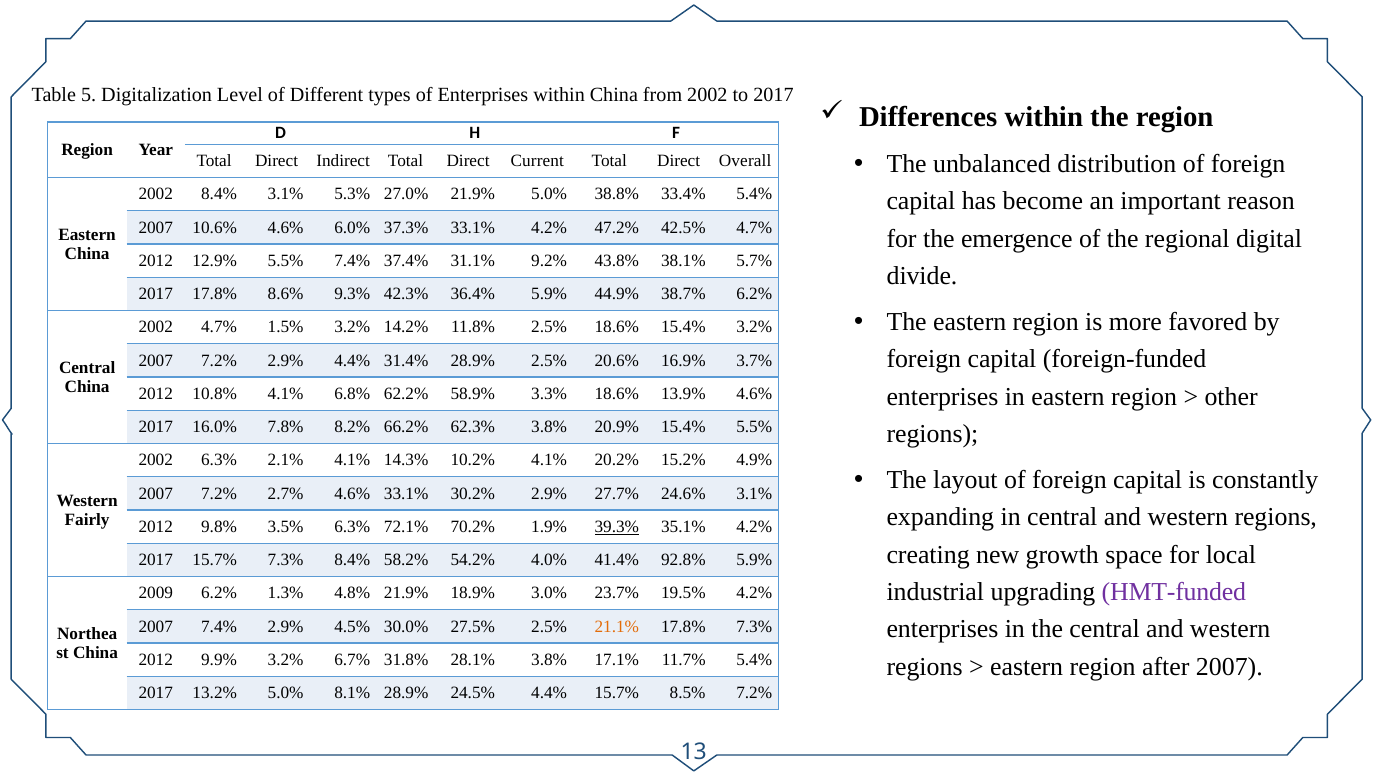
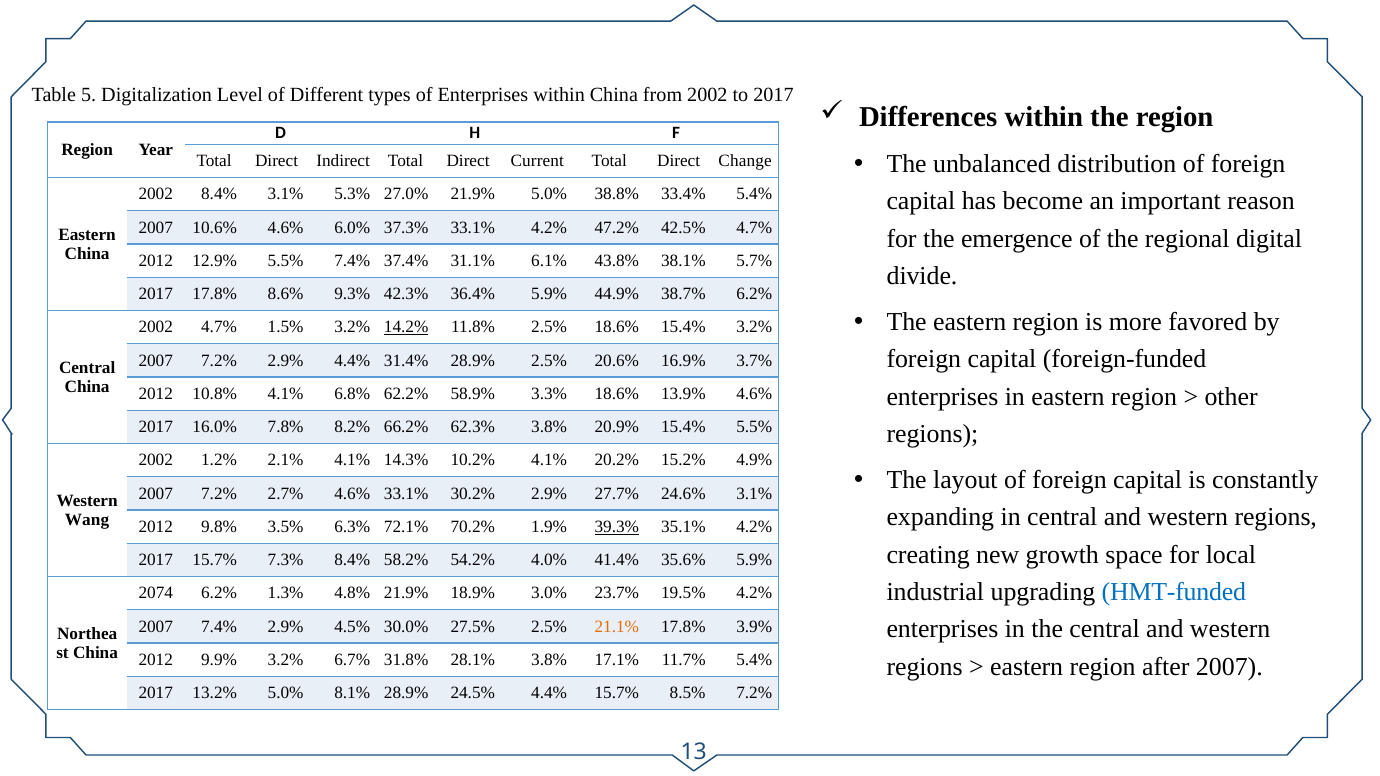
Overall: Overall -> Change
9.2%: 9.2% -> 6.1%
14.2% underline: none -> present
2002 6.3%: 6.3% -> 1.2%
Fairly: Fairly -> Wang
92.8%: 92.8% -> 35.6%
HMT-funded colour: purple -> blue
2009: 2009 -> 2074
17.8% 7.3%: 7.3% -> 3.9%
